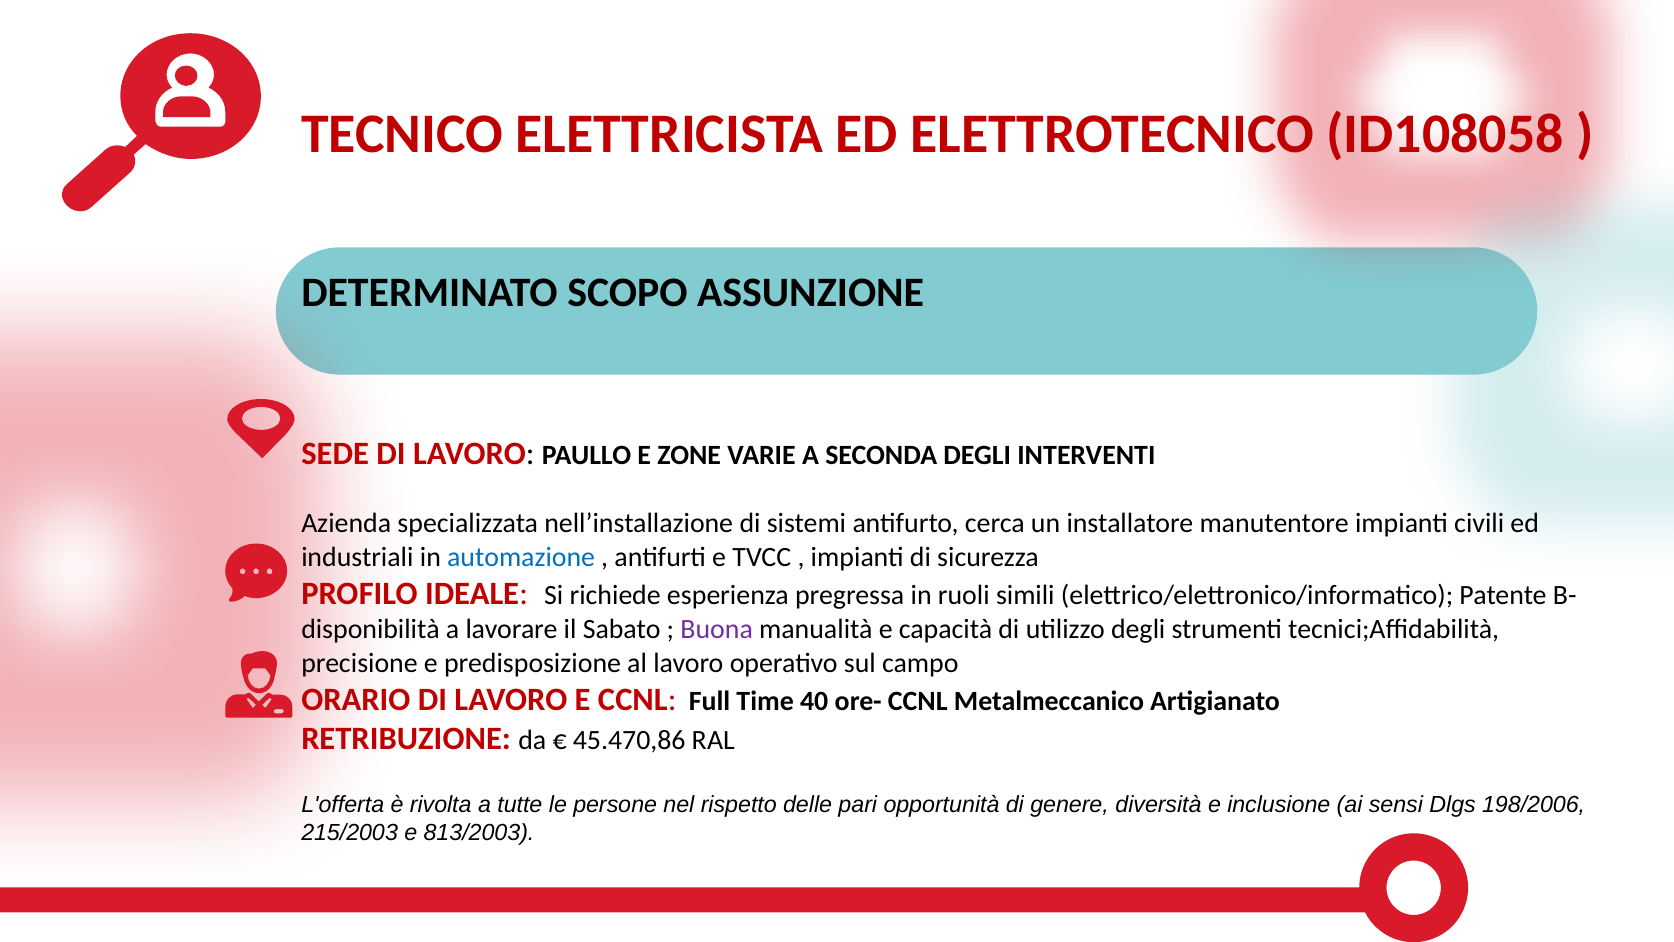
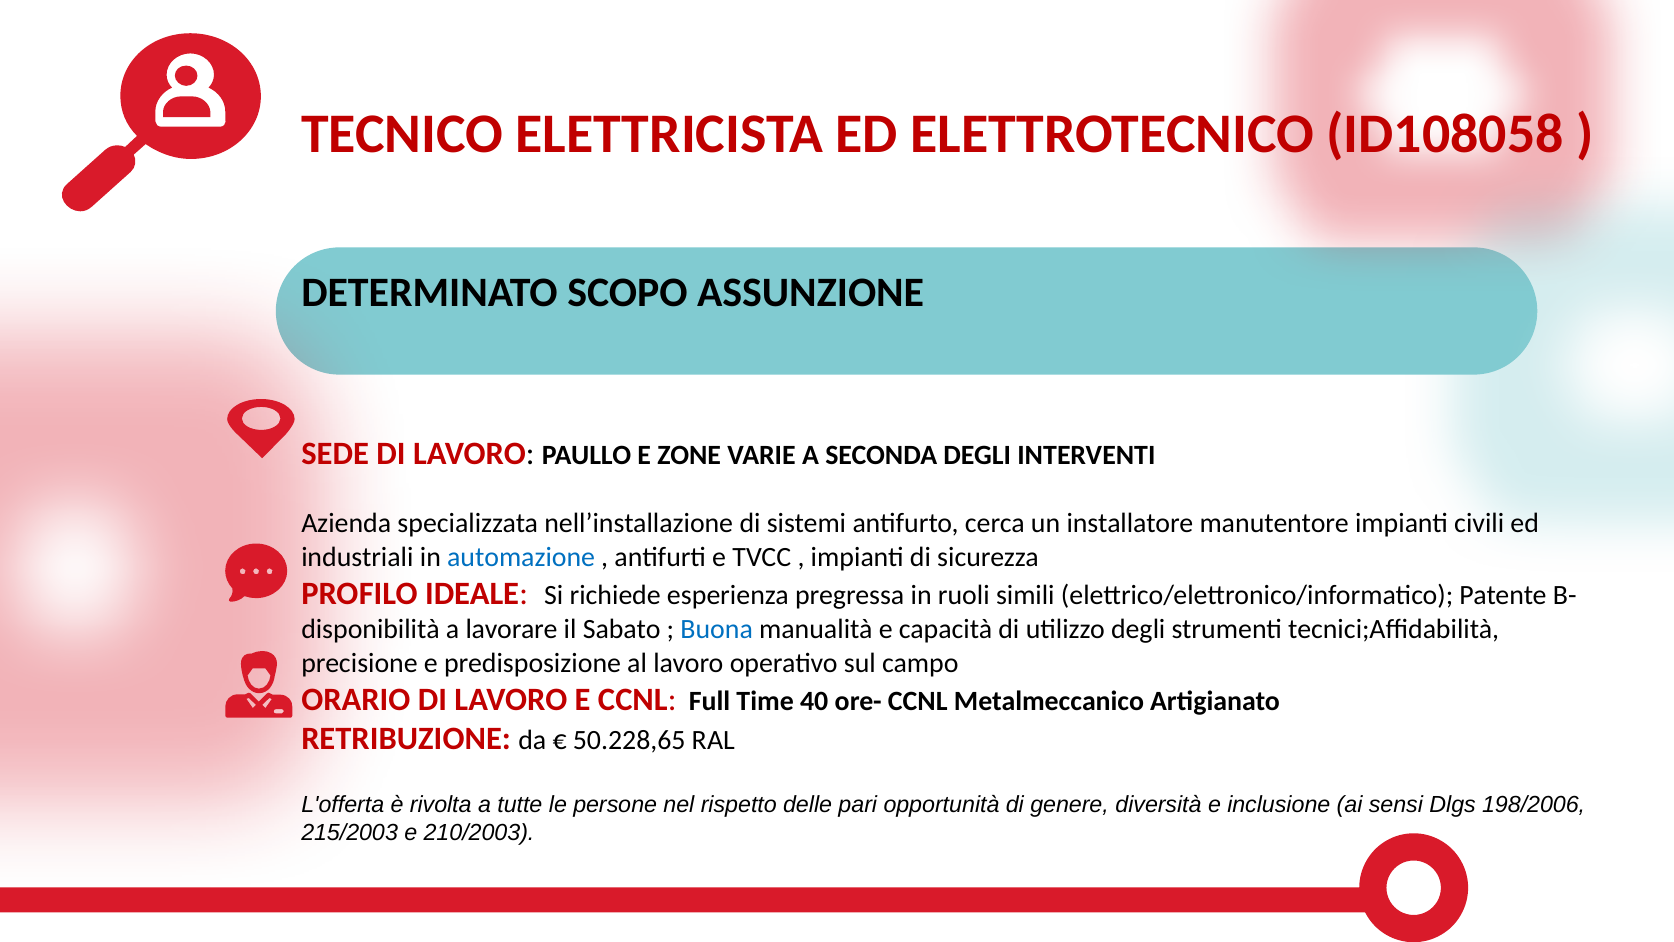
Buona colour: purple -> blue
45.470,86: 45.470,86 -> 50.228,65
813/2003: 813/2003 -> 210/2003
